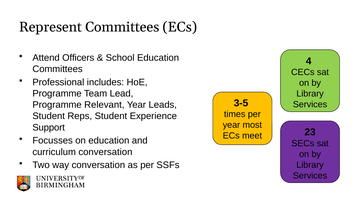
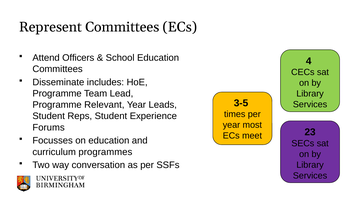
Professional: Professional -> Disseminate
Support: Support -> Forums
curriculum conversation: conversation -> programmes
